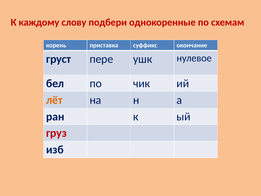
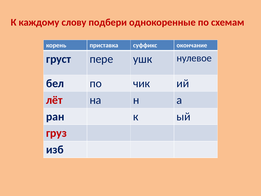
лёт colour: orange -> red
